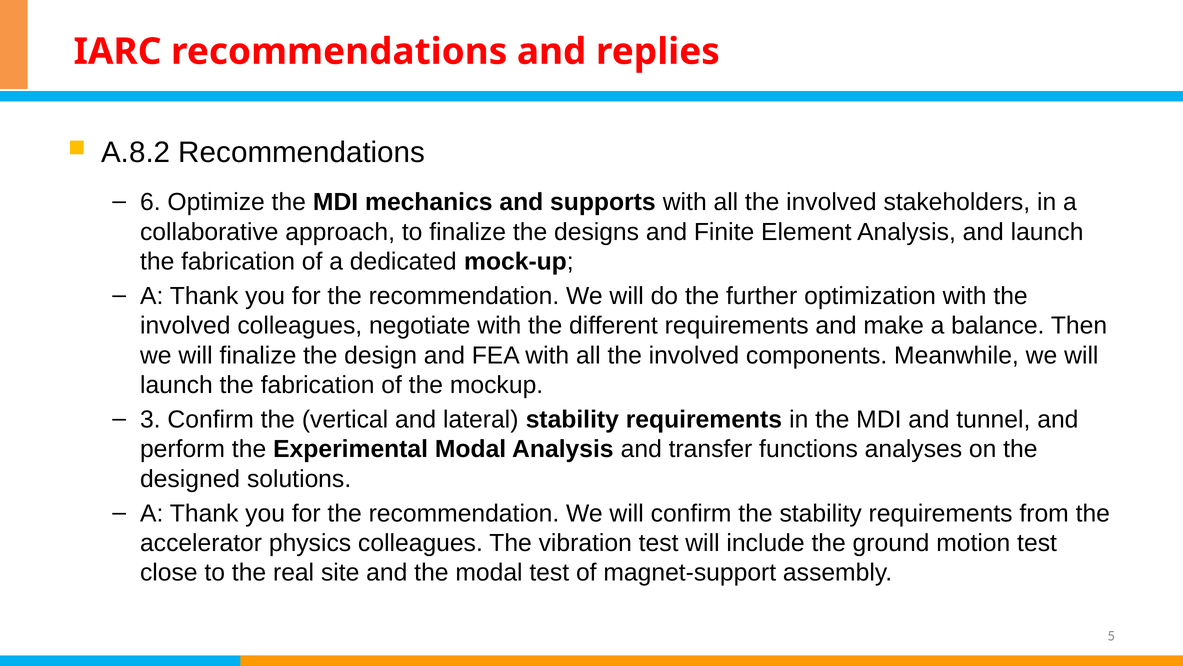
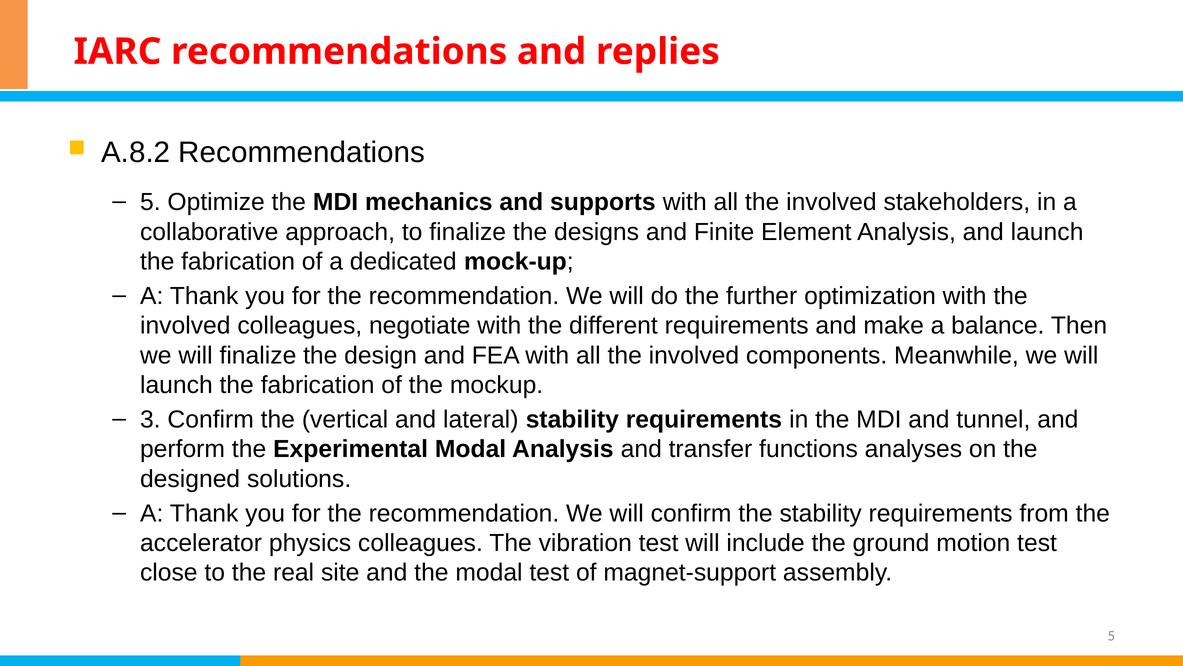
6 at (150, 202): 6 -> 5
